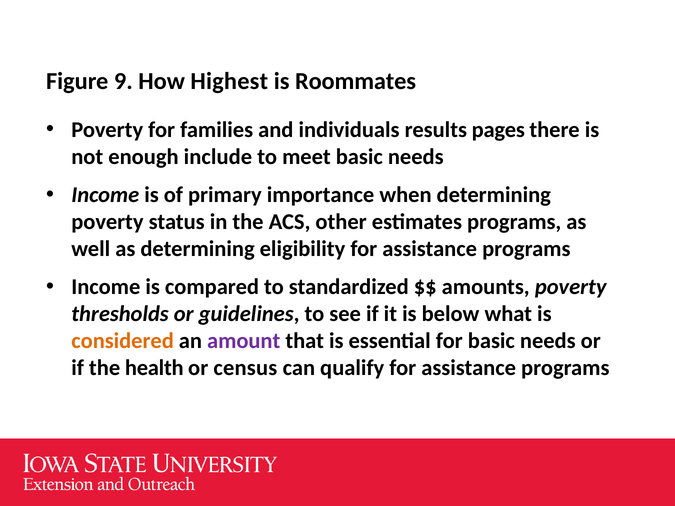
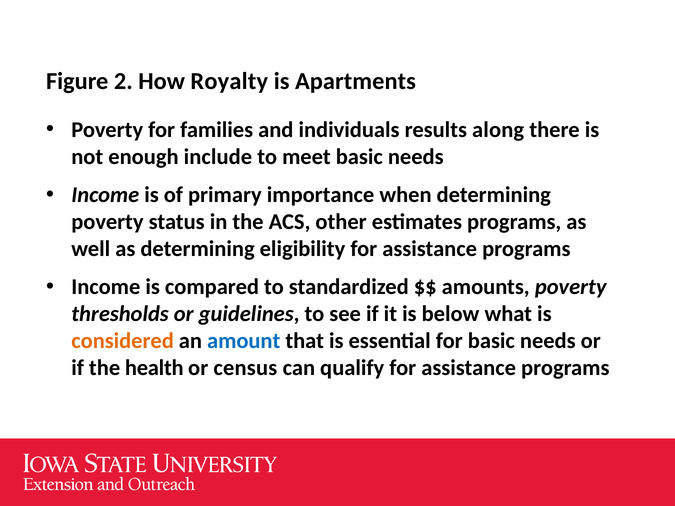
9: 9 -> 2
Highest: Highest -> Royalty
Roommates: Roommates -> Apartments
pages: pages -> along
amount colour: purple -> blue
